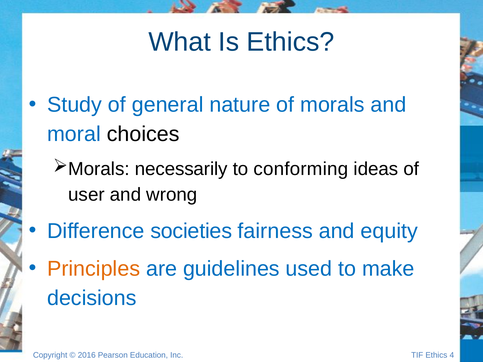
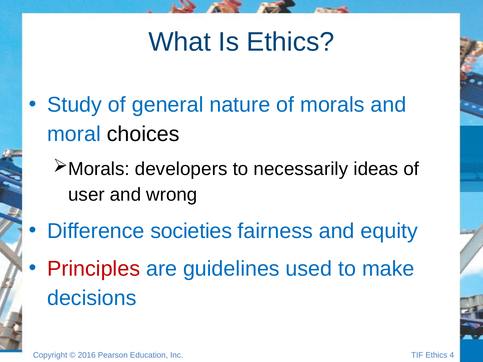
necessarily: necessarily -> developers
conforming: conforming -> necessarily
Principles colour: orange -> red
